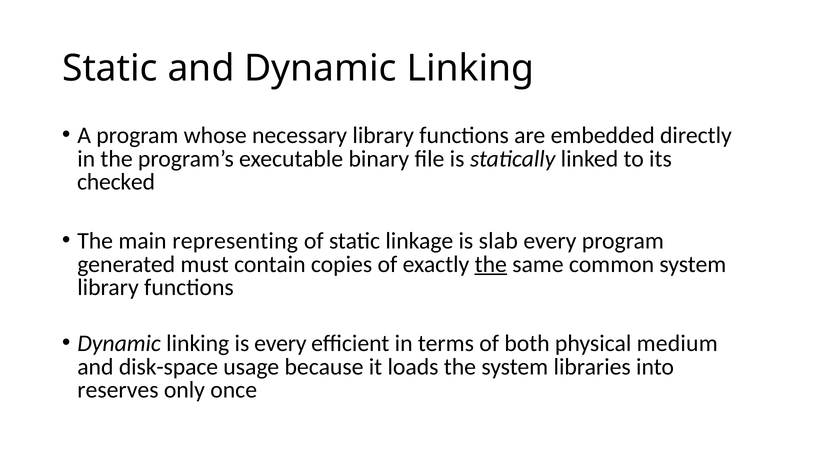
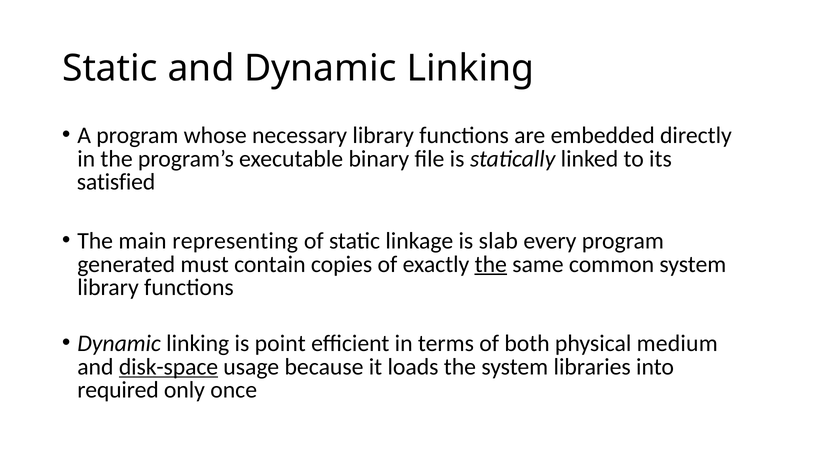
checked: checked -> satisfied
is every: every -> point
disk-space underline: none -> present
reserves: reserves -> required
